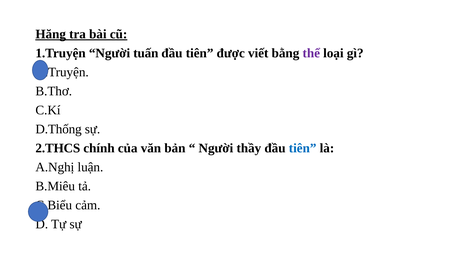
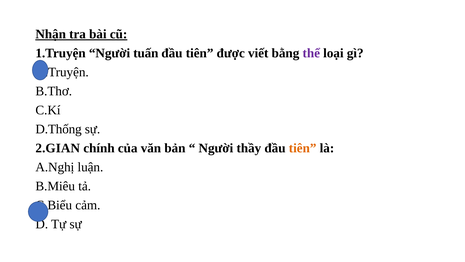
Hăng: Hăng -> Nhận
2.THCS: 2.THCS -> 2.GIAN
tiên at (303, 148) colour: blue -> orange
